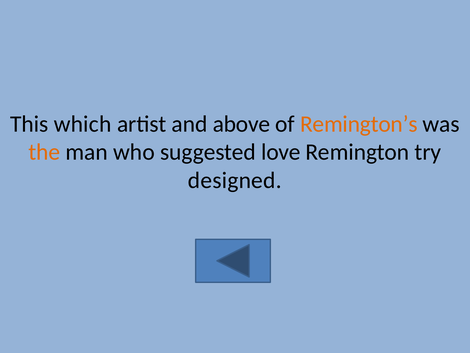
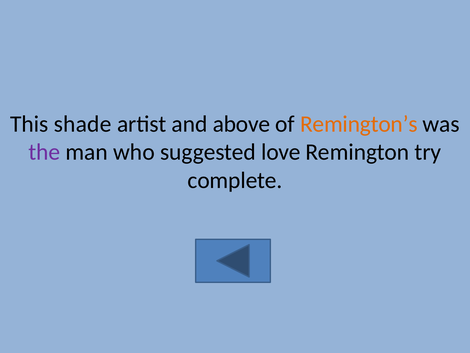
which: which -> shade
the colour: orange -> purple
designed: designed -> complete
